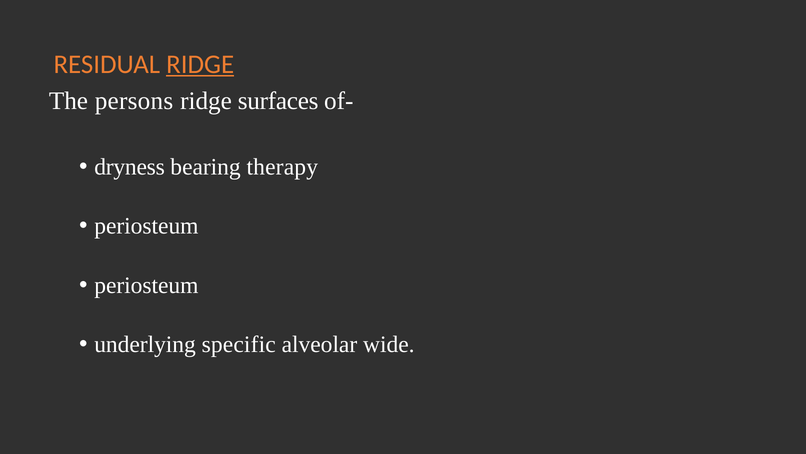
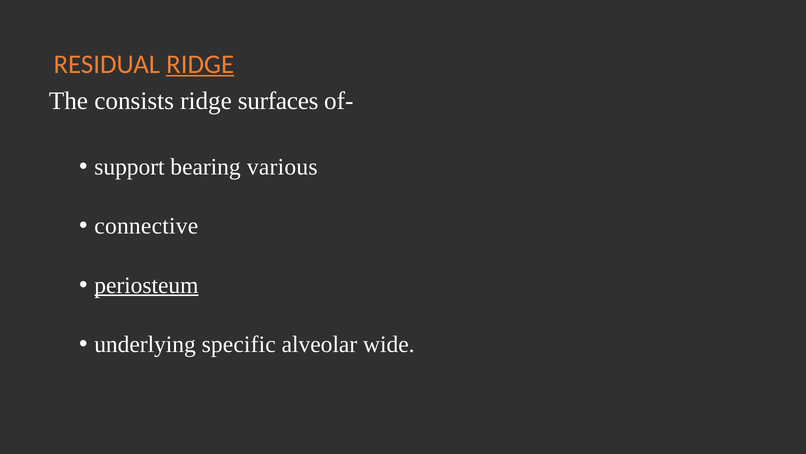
persons: persons -> consists
dryness: dryness -> support
therapy: therapy -> various
periosteum at (146, 226): periosteum -> connective
periosteum at (146, 285) underline: none -> present
